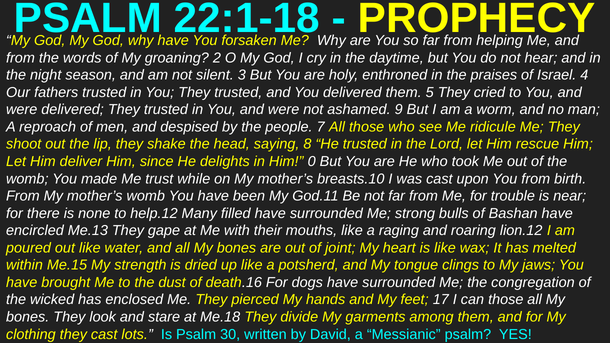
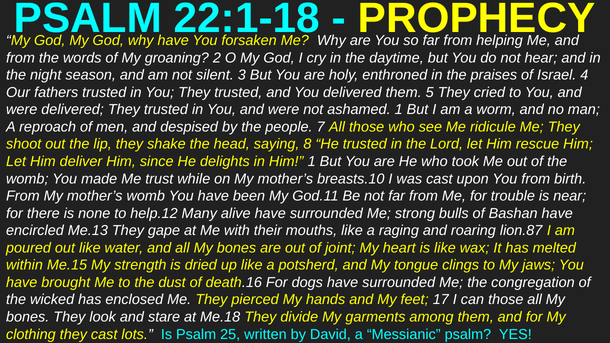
ashamed 9: 9 -> 1
Him 0: 0 -> 1
filled: filled -> alive
lion.12: lion.12 -> lion.87
30: 30 -> 25
